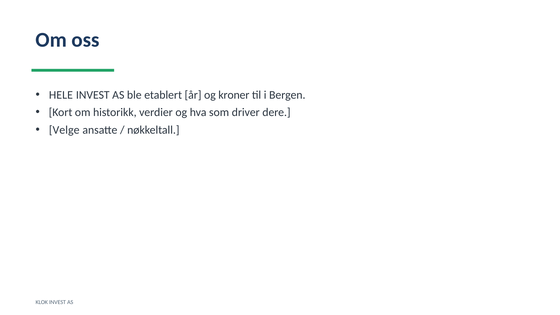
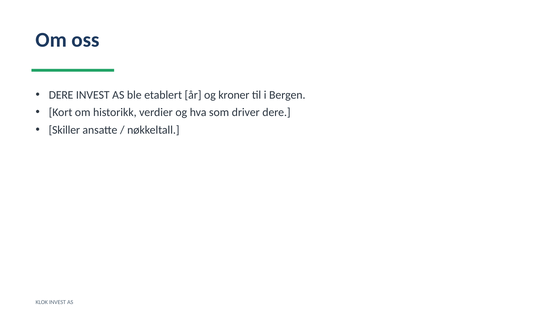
HELE at (61, 95): HELE -> DERE
Velge: Velge -> Skiller
